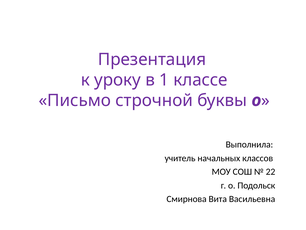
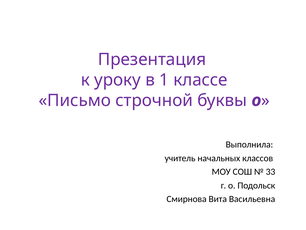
22: 22 -> 33
